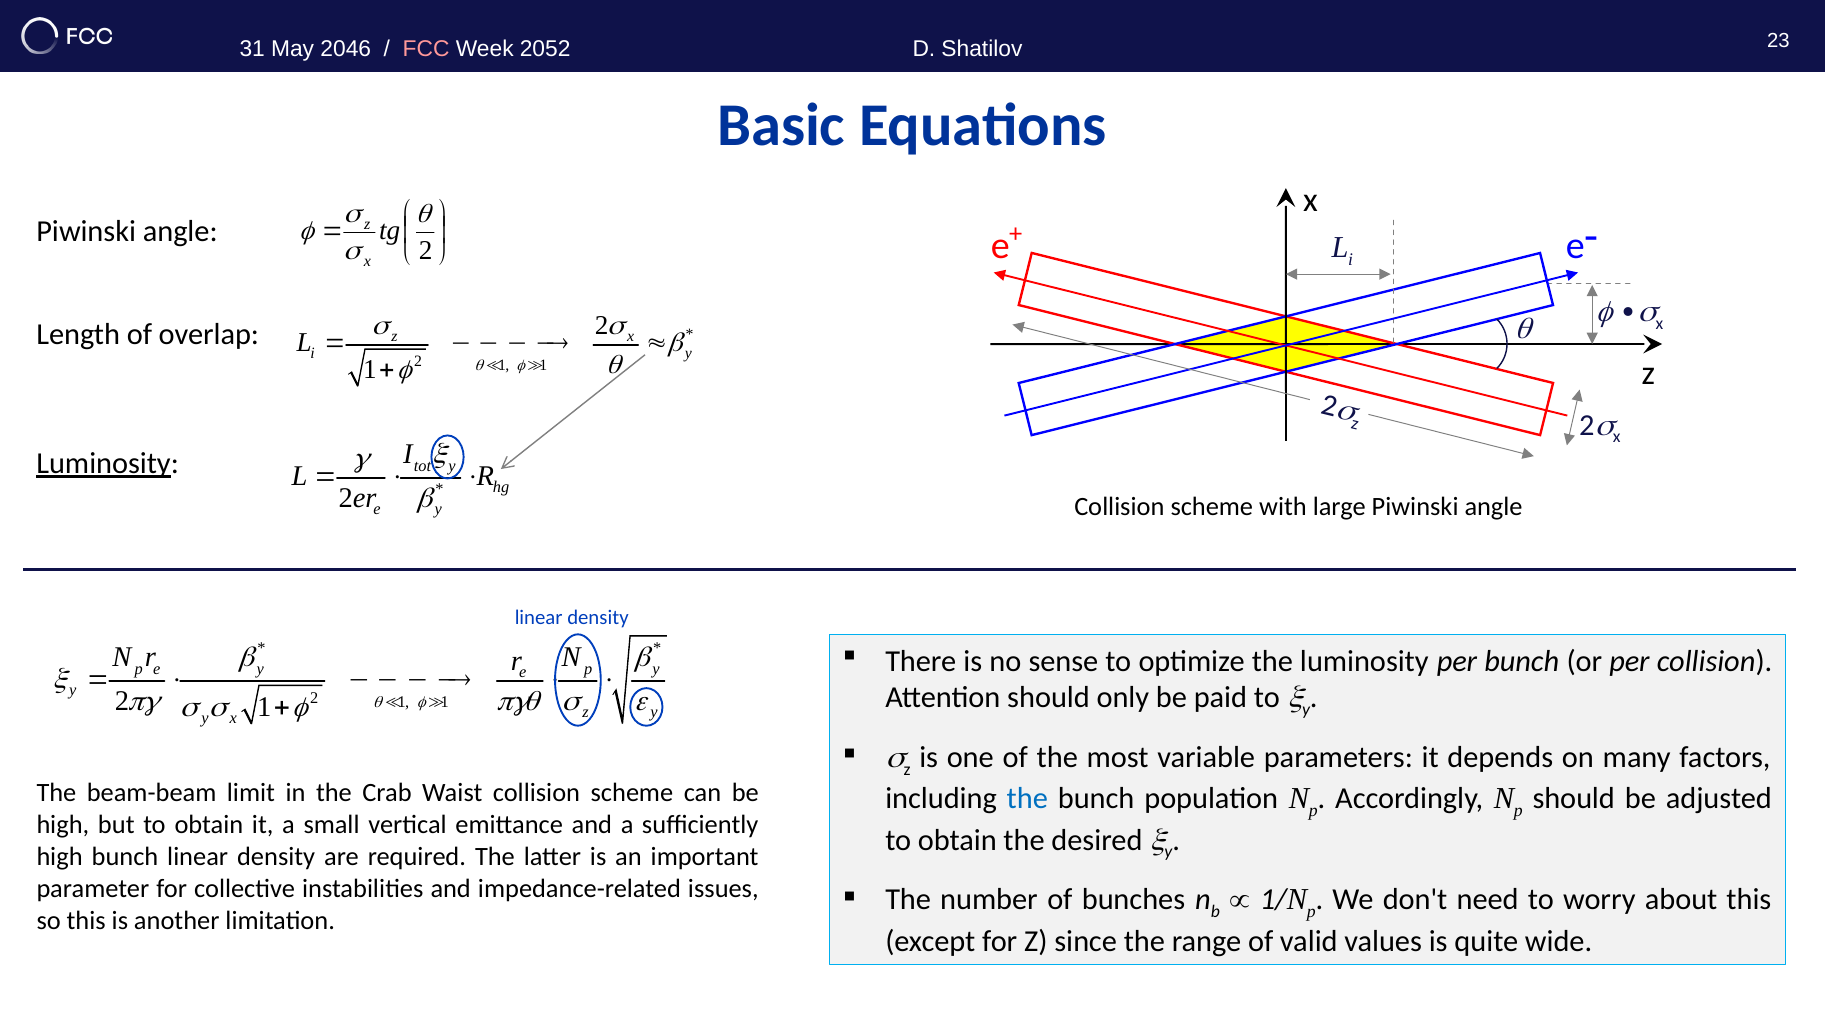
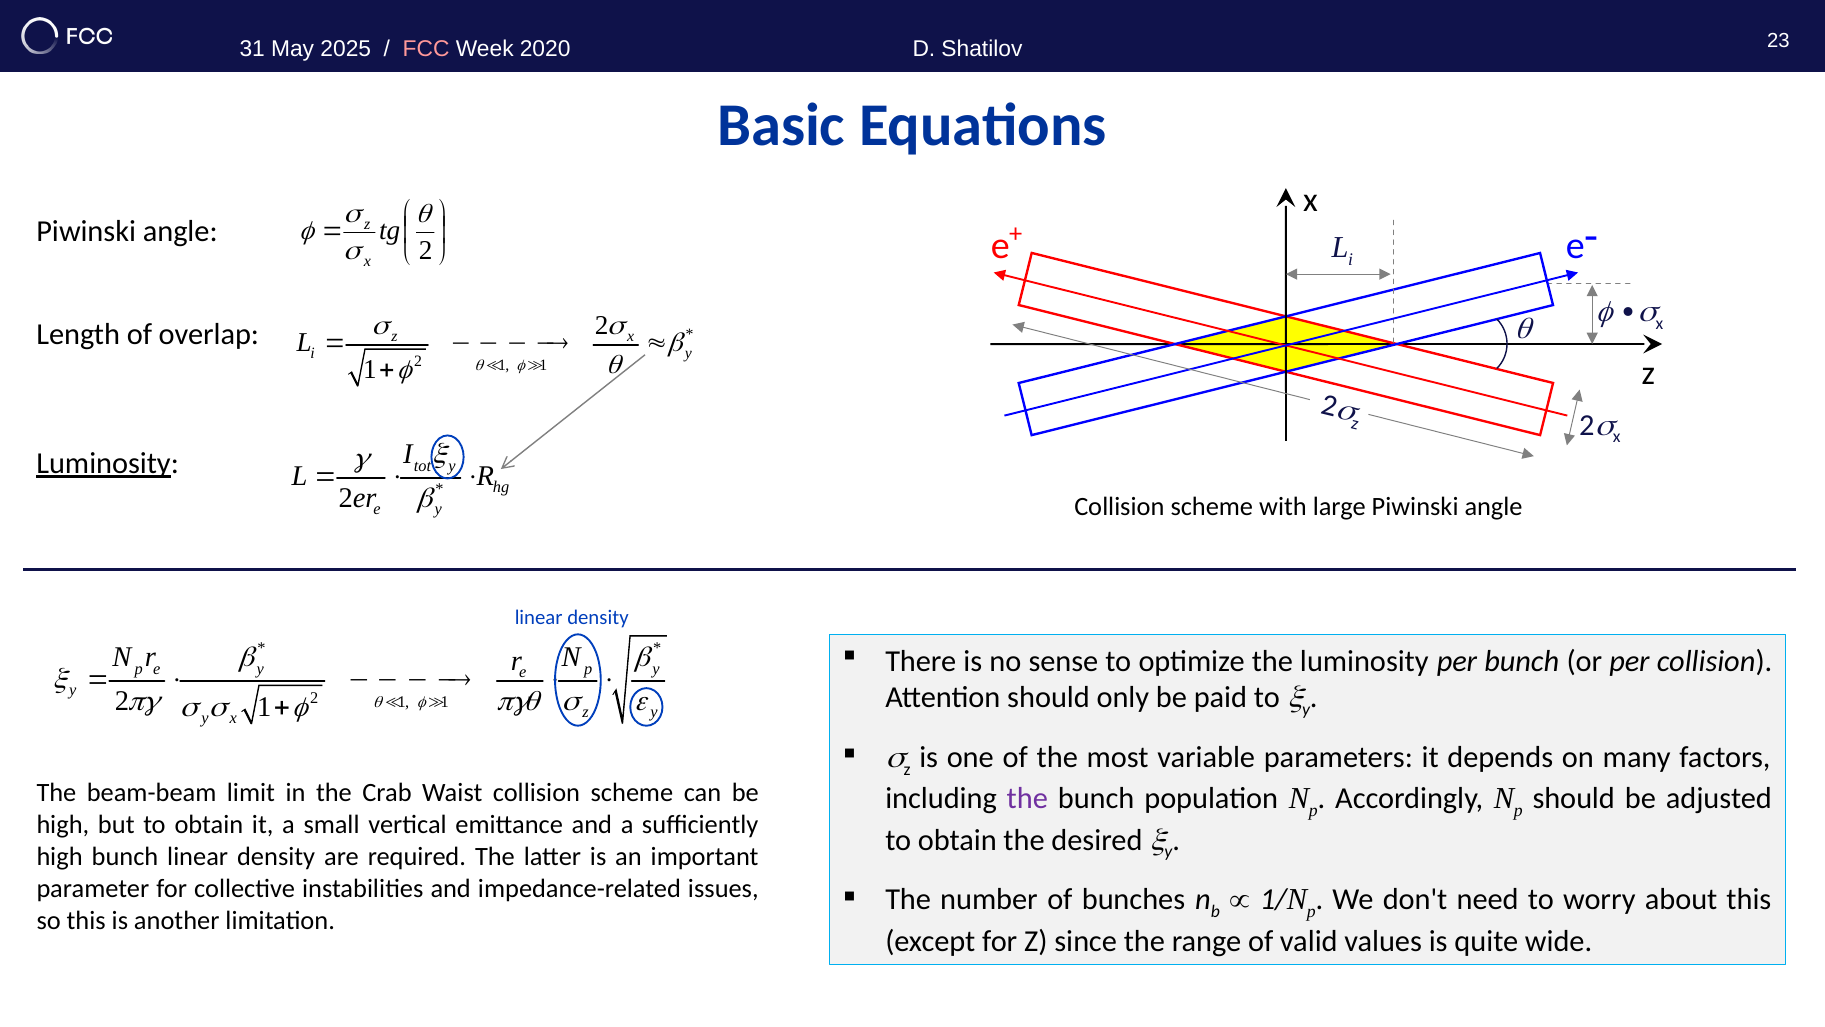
2046: 2046 -> 2025
2052: 2052 -> 2020
the at (1027, 798) colour: blue -> purple
